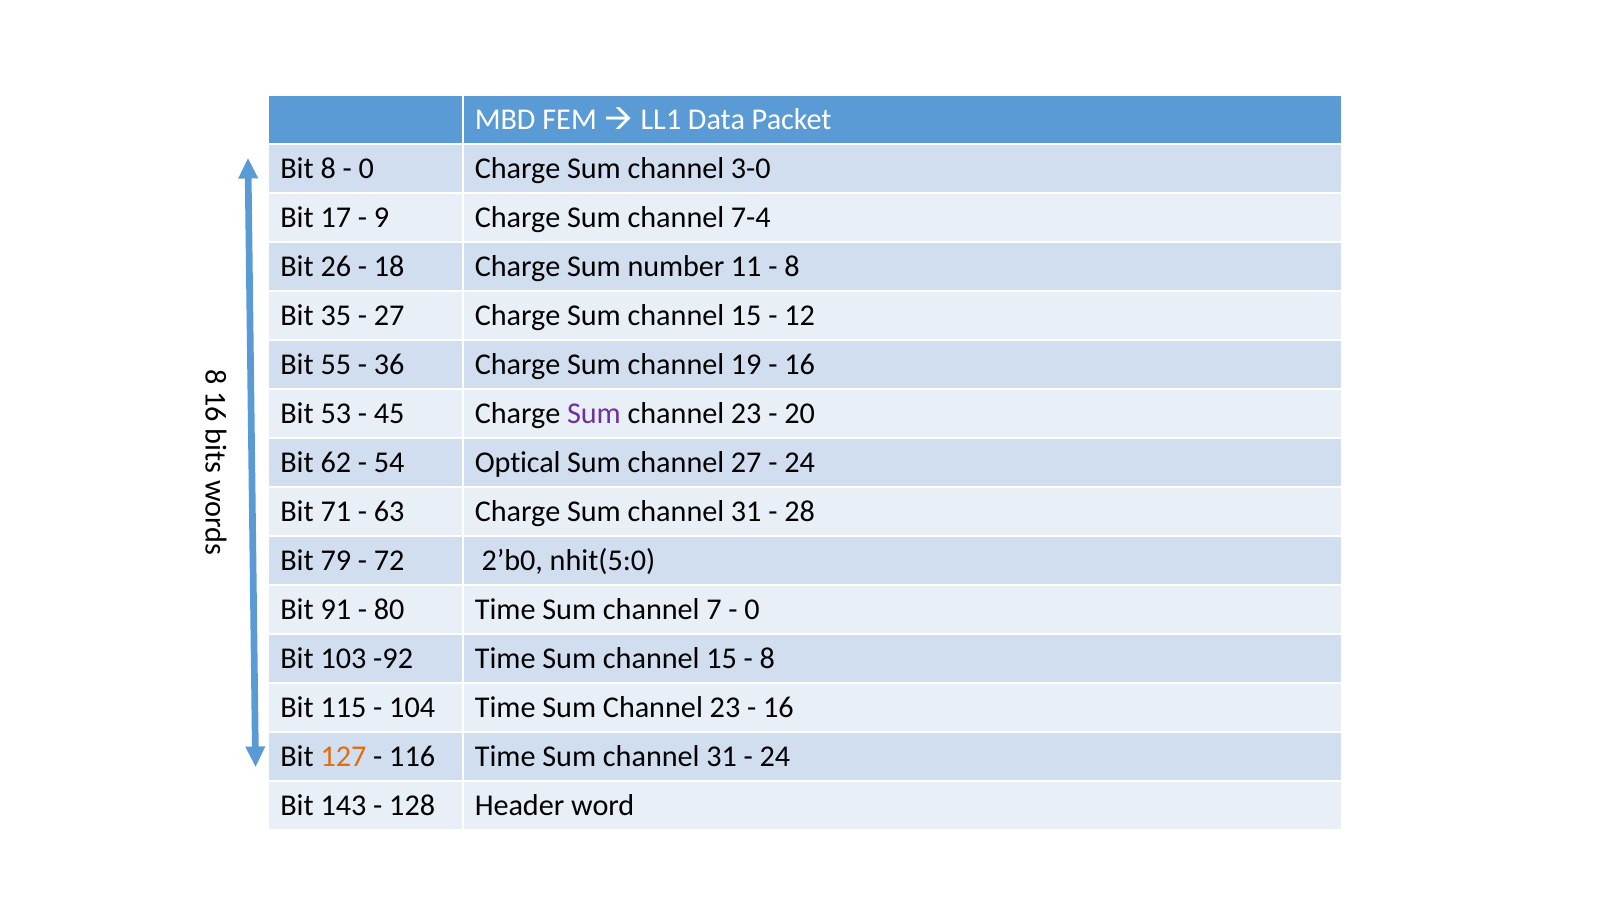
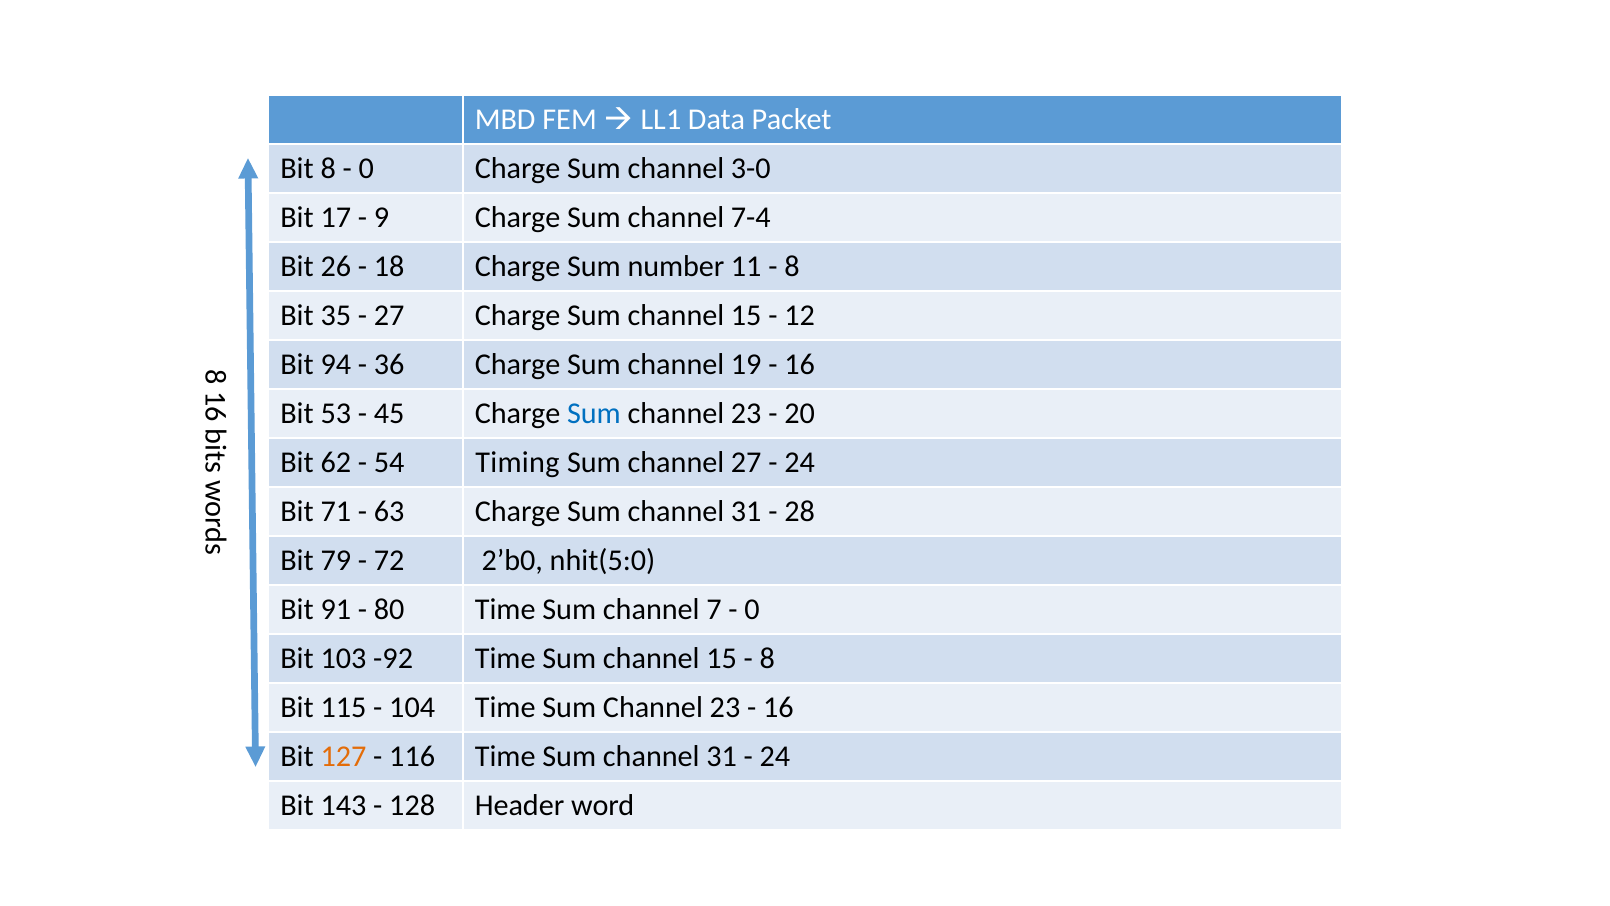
55: 55 -> 94
Sum at (594, 414) colour: purple -> blue
Optical: Optical -> Timing
